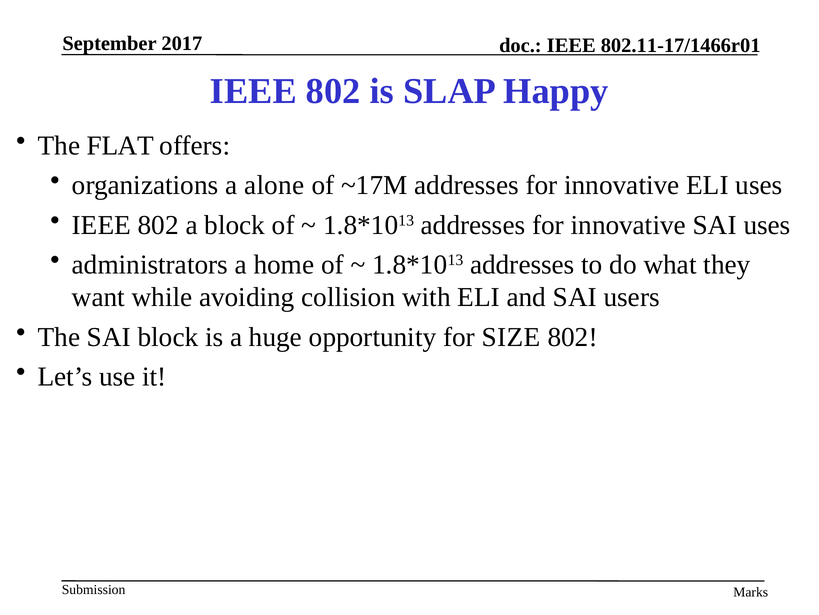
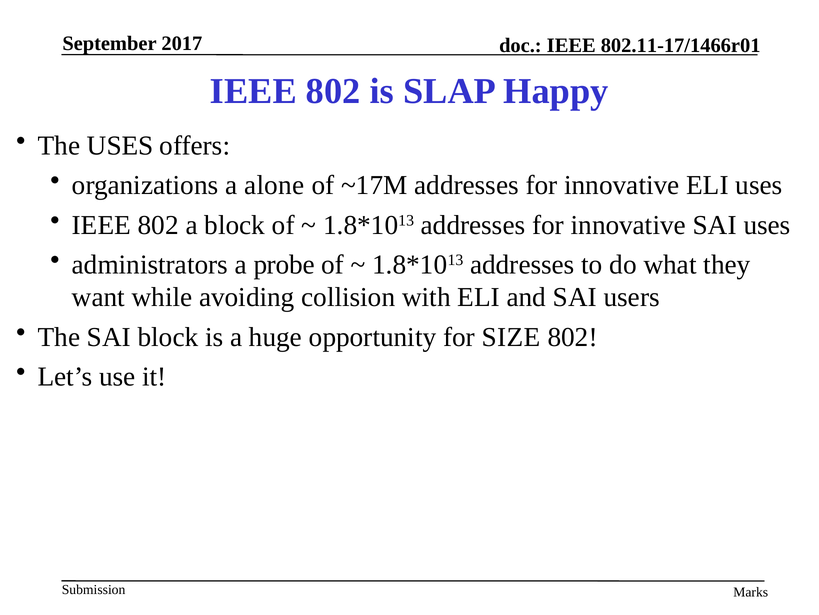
The FLAT: FLAT -> USES
home: home -> probe
